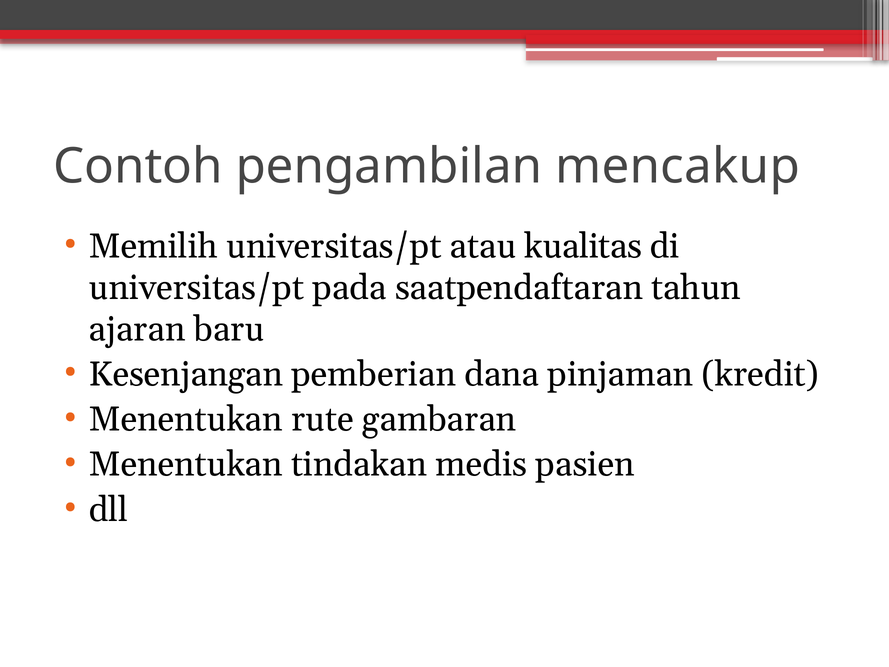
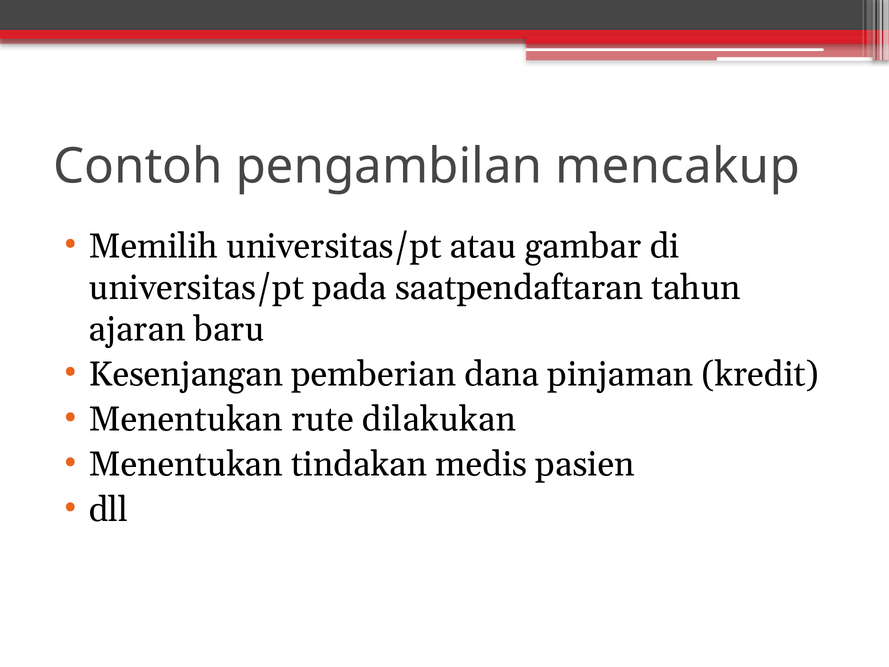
kualitas: kualitas -> gambar
gambaran: gambaran -> dilakukan
